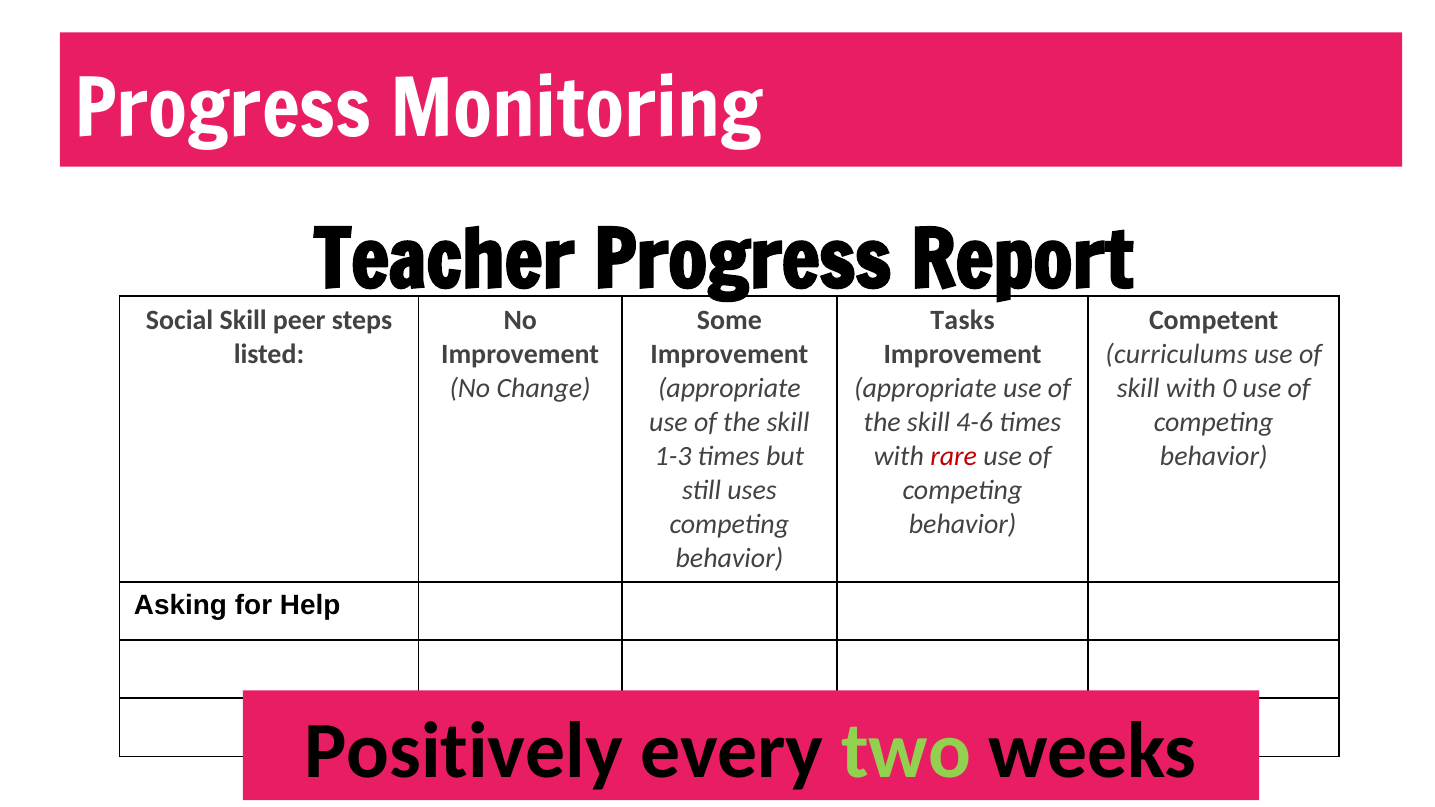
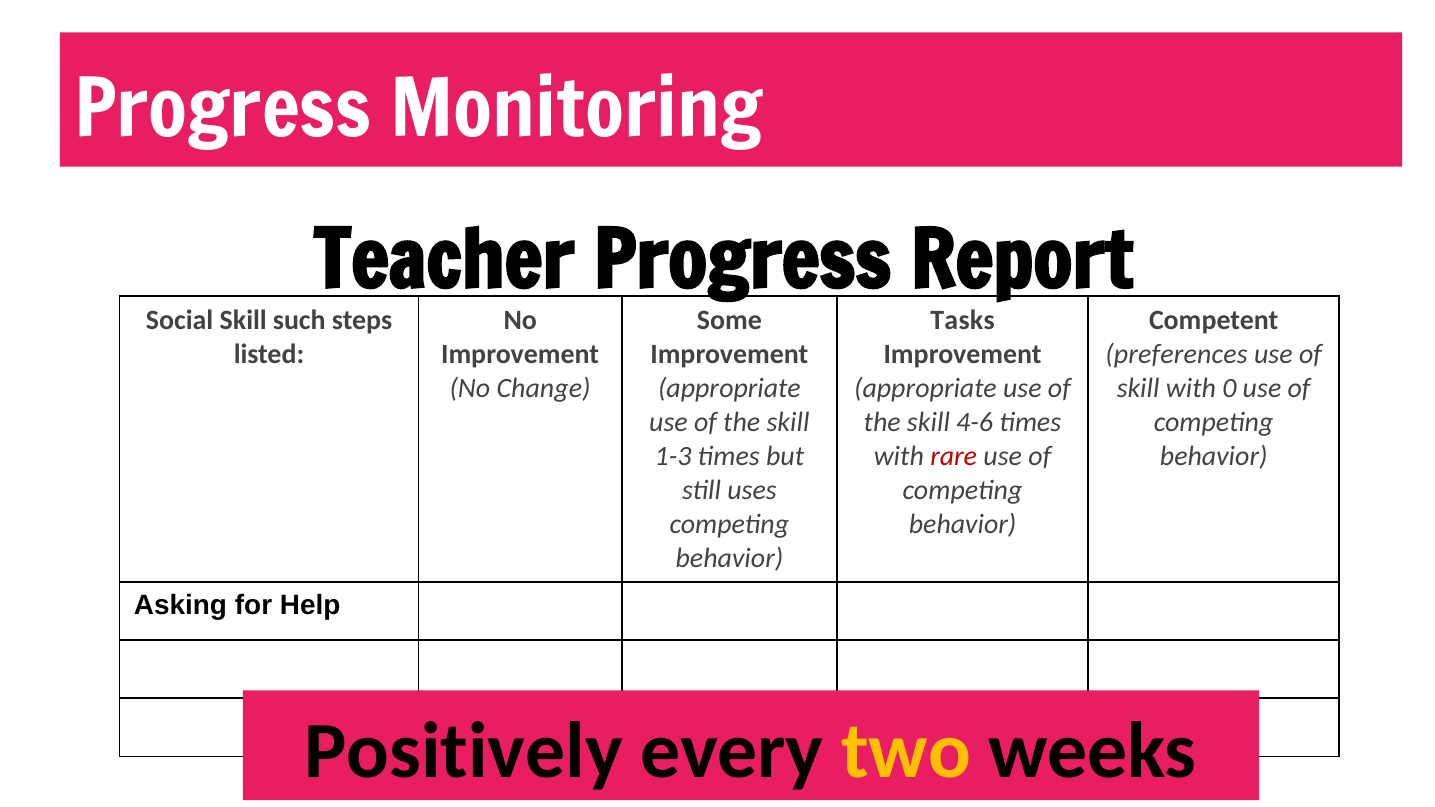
peer: peer -> such
curriculums: curriculums -> preferences
two colour: light green -> yellow
